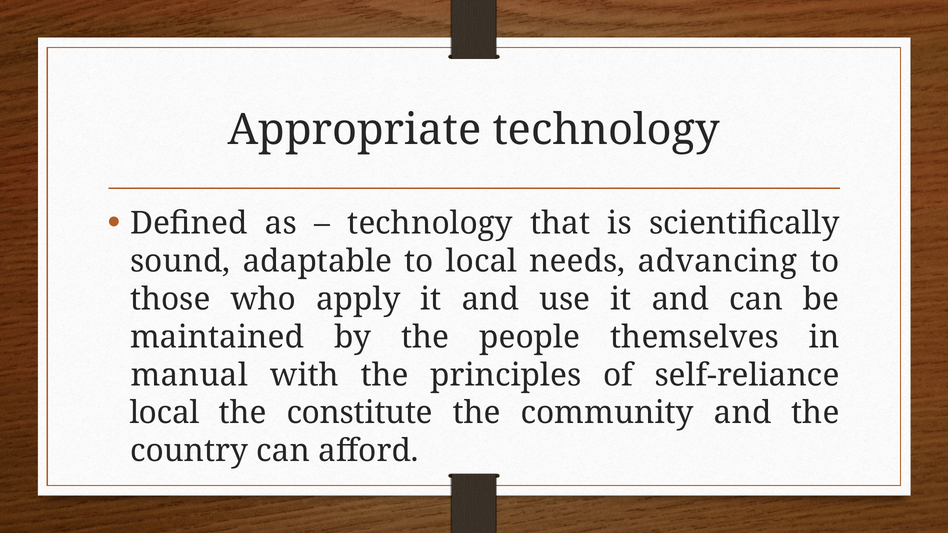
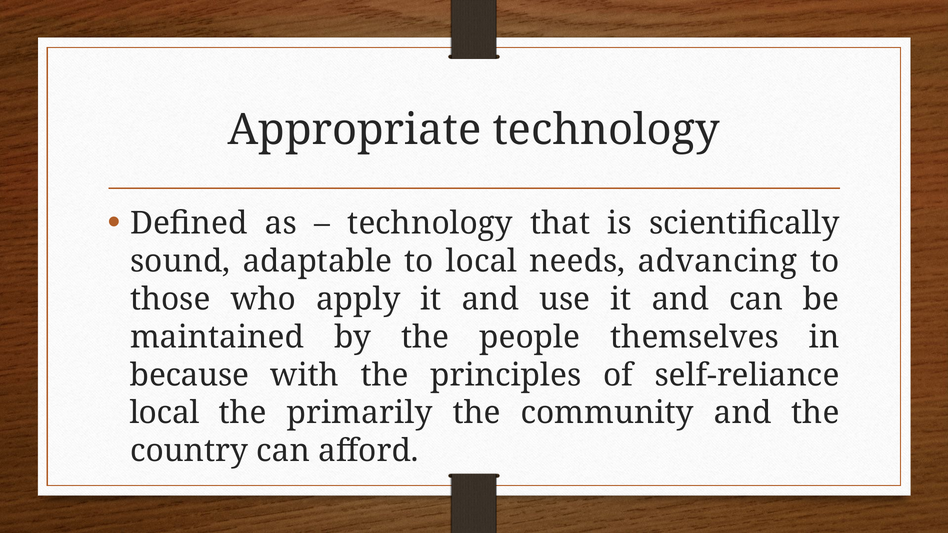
manual: manual -> because
constitute: constitute -> primarily
